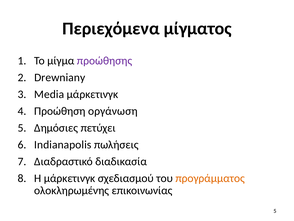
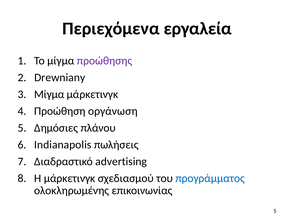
μίγματος: μίγματος -> εργαλεία
Media at (49, 94): Media -> Μίγμα
πετύχει: πετύχει -> πλάνου
διαδικασία: διαδικασία -> advertising
προγράμματος colour: orange -> blue
